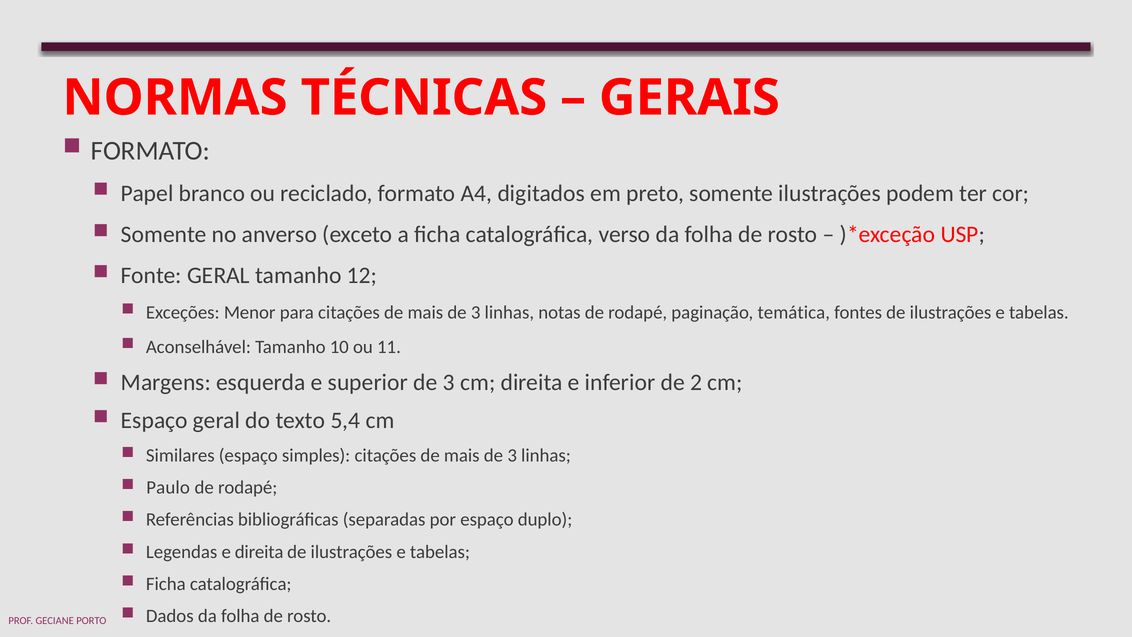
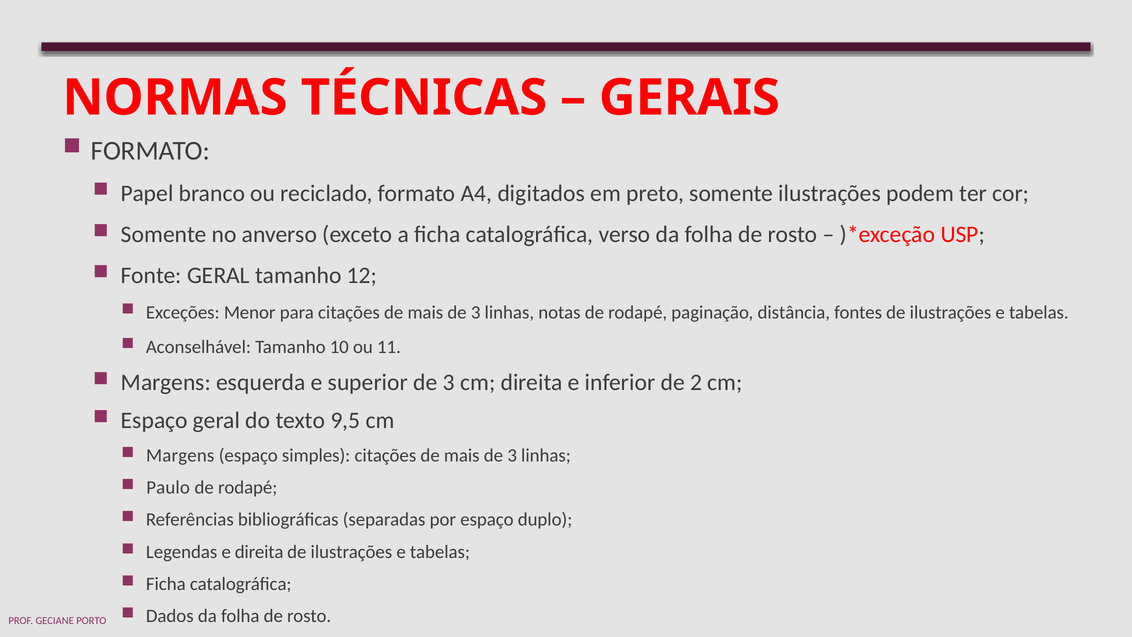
temática: temática -> distância
5,4: 5,4 -> 9,5
Similares at (180, 455): Similares -> Margens
